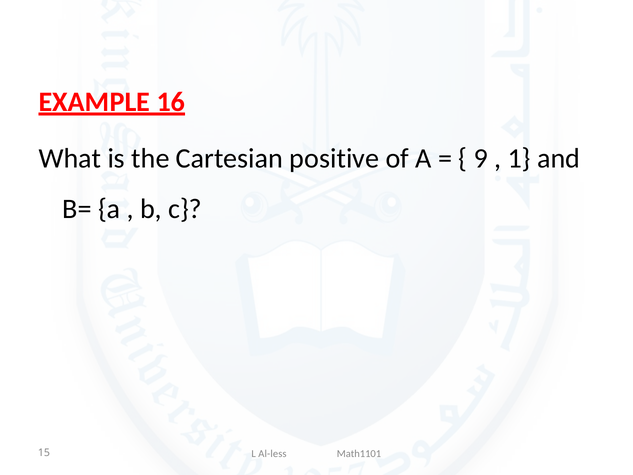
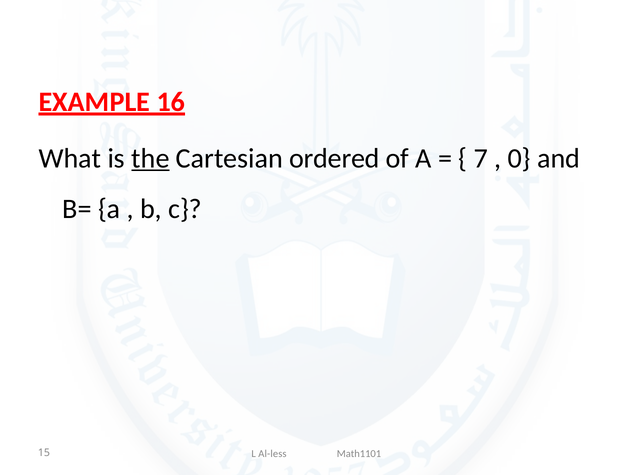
the underline: none -> present
positive: positive -> ordered
9: 9 -> 7
1: 1 -> 0
